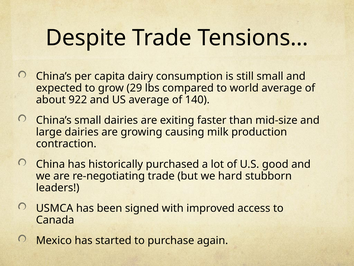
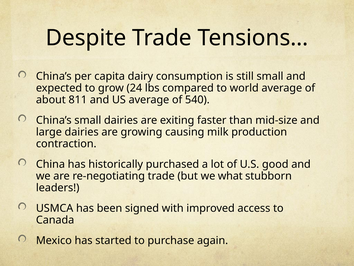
29: 29 -> 24
922: 922 -> 811
140: 140 -> 540
hard: hard -> what
